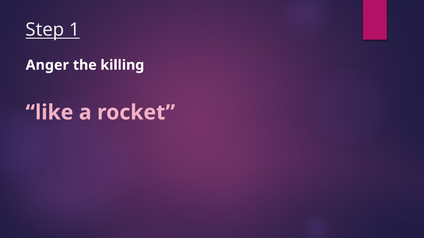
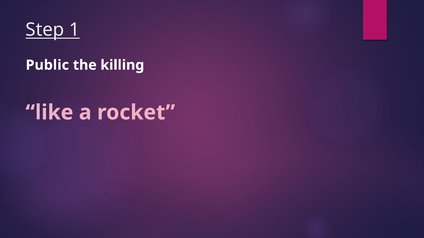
Anger: Anger -> Public
